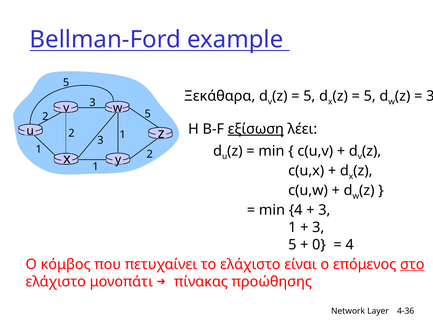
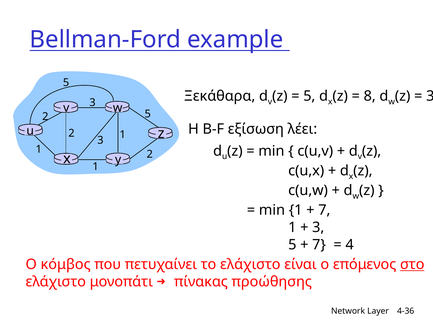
5 at (370, 96): 5 -> 8
εξίσωση underline: present -> none
min 4: 4 -> 1
3 at (324, 210): 3 -> 7
0 at (319, 245): 0 -> 7
